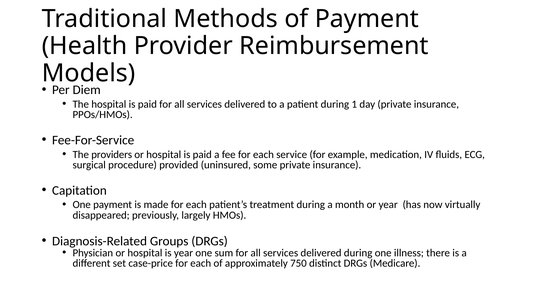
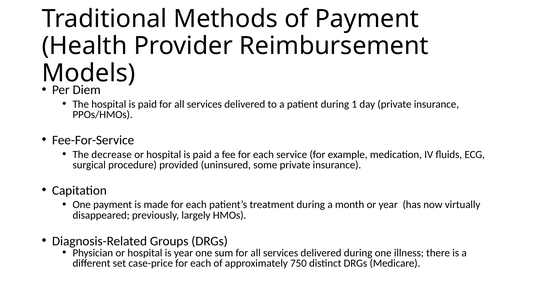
providers: providers -> decrease
